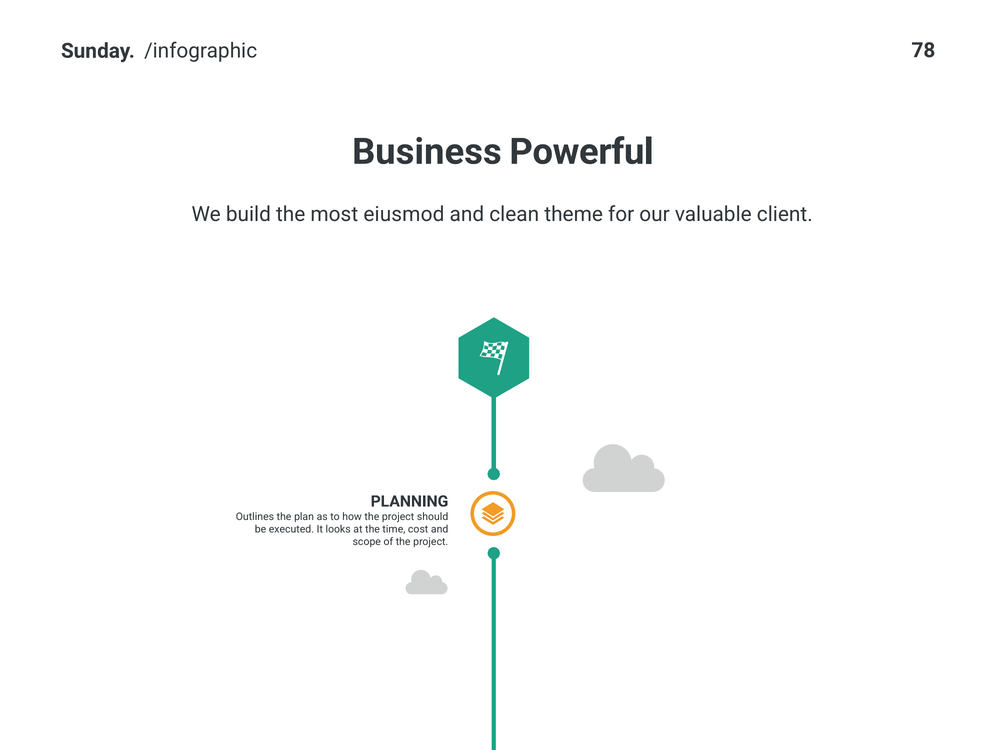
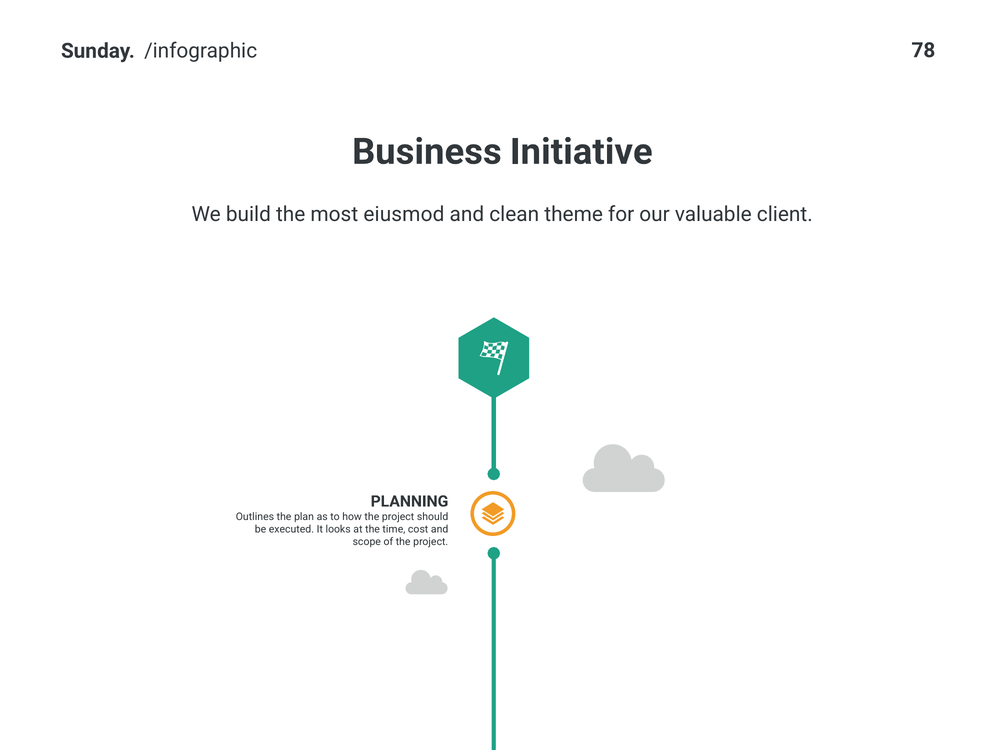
Powerful: Powerful -> Initiative
